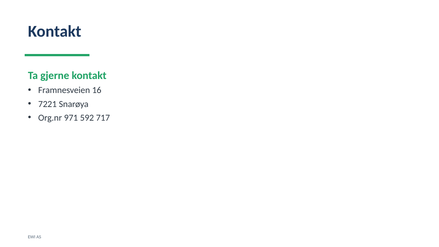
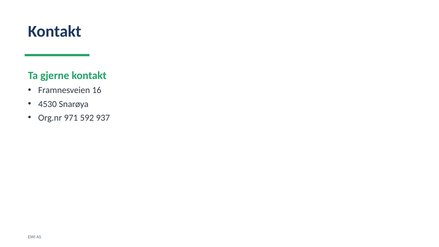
7221: 7221 -> 4530
717: 717 -> 937
